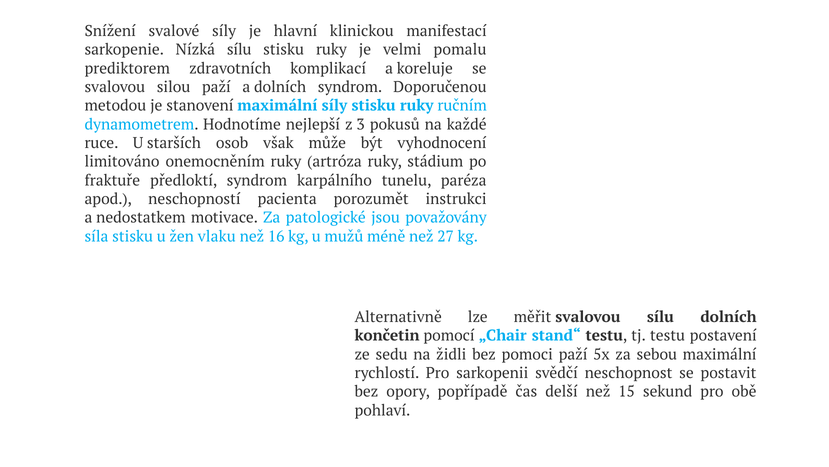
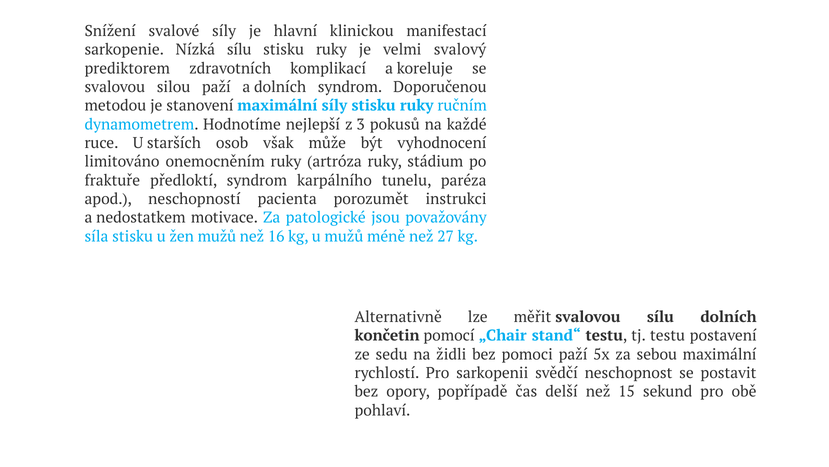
pomalu: pomalu -> svalový
žen vlaku: vlaku -> mužů
